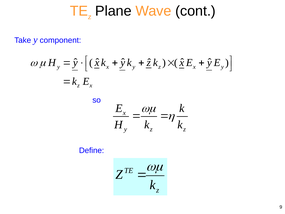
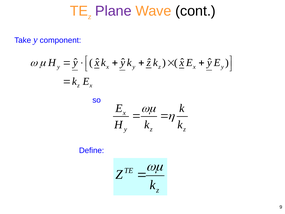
Plane colour: black -> purple
